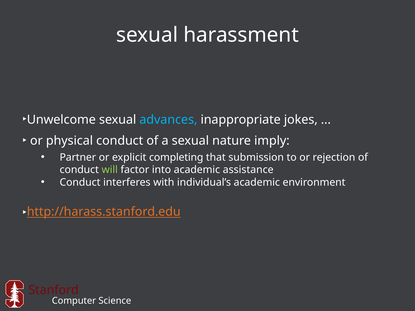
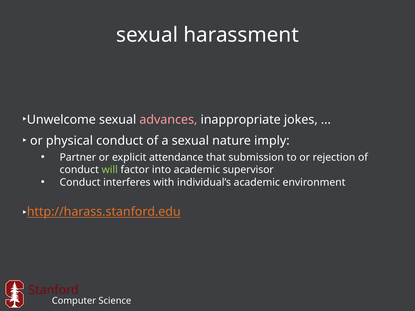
advances colour: light blue -> pink
completing: completing -> attendance
assistance: assistance -> supervisor
